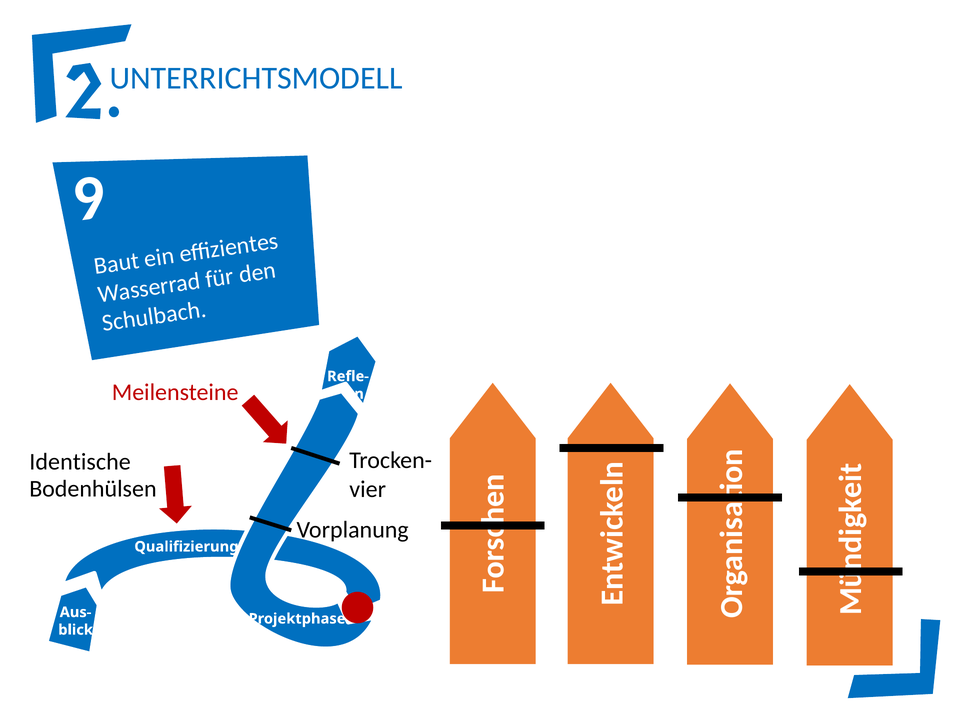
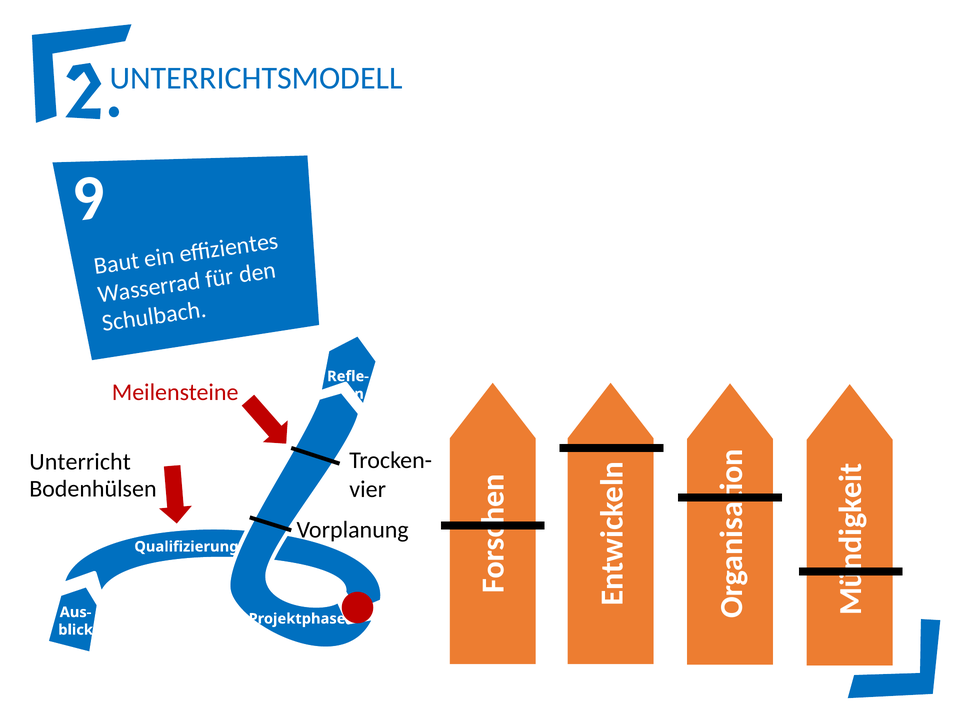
Identische: Identische -> Unterricht
